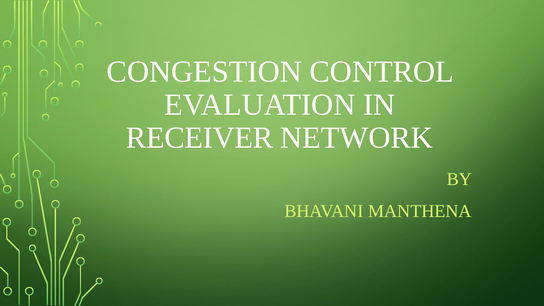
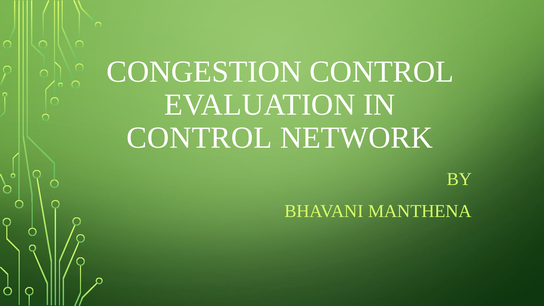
RECEIVER at (200, 138): RECEIVER -> CONTROL
